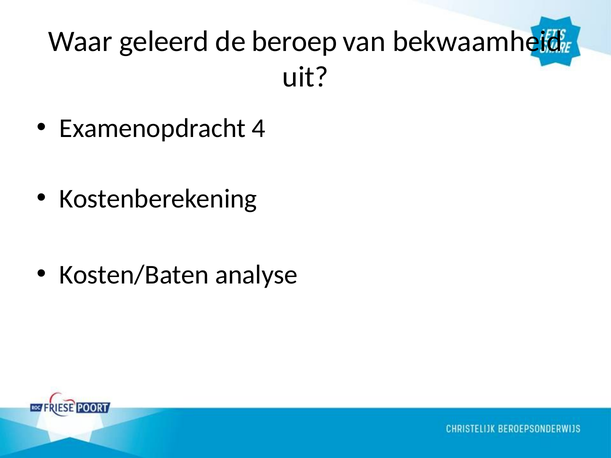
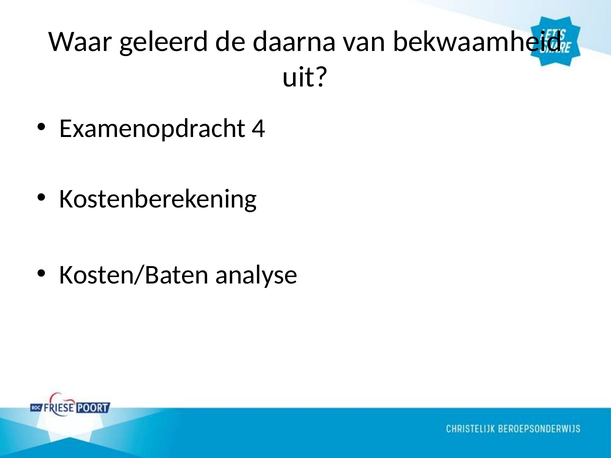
beroep: beroep -> daarna
